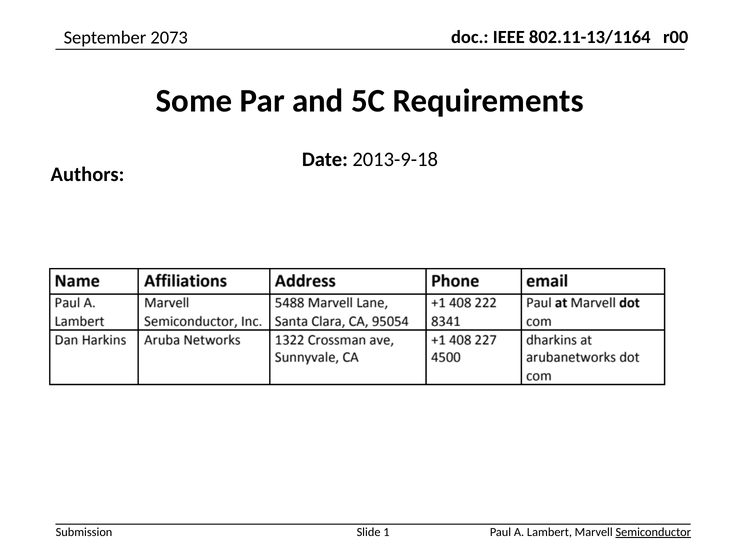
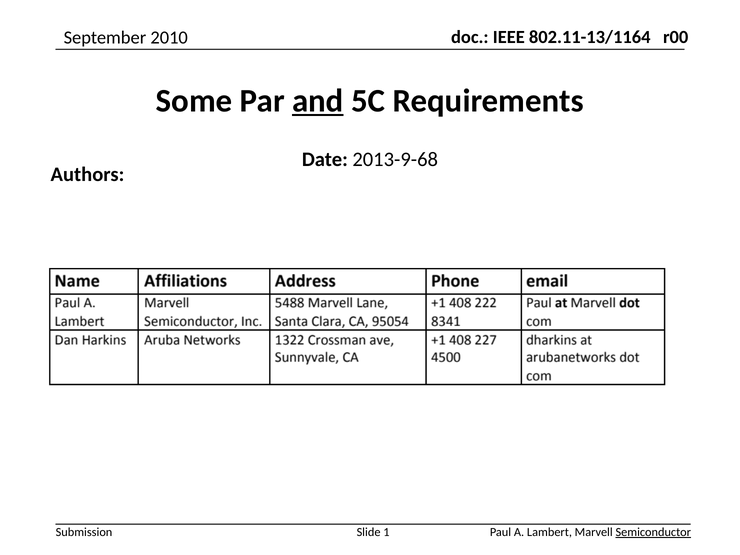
2073: 2073 -> 2010
and underline: none -> present
2013-9-18: 2013-9-18 -> 2013-9-68
